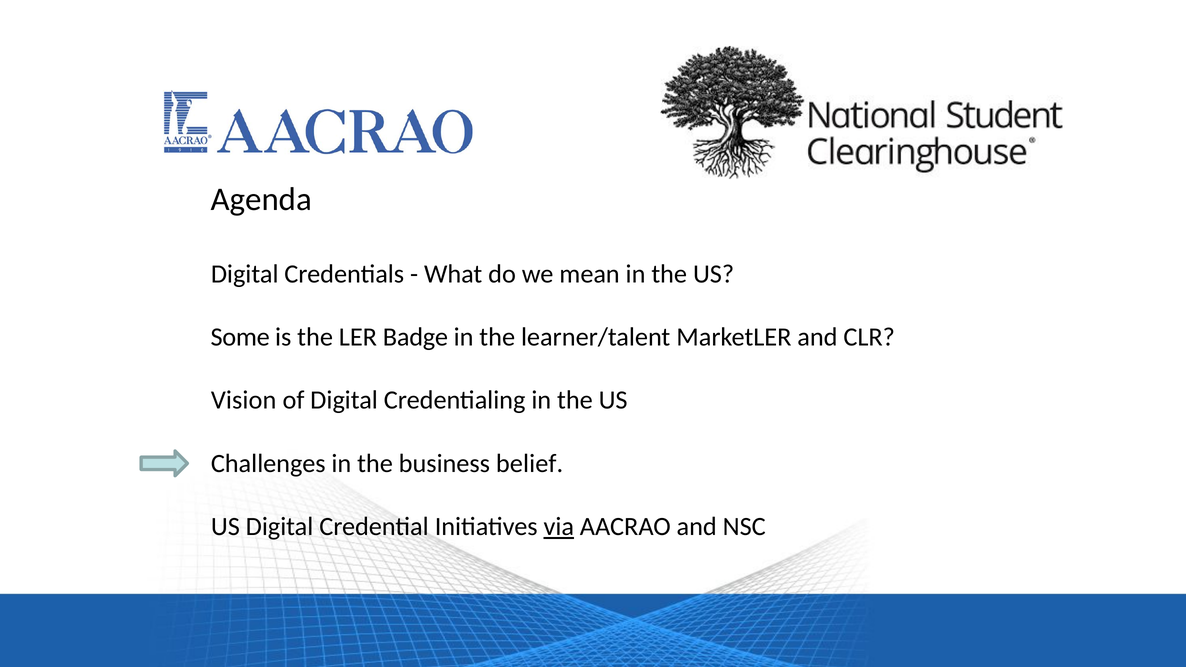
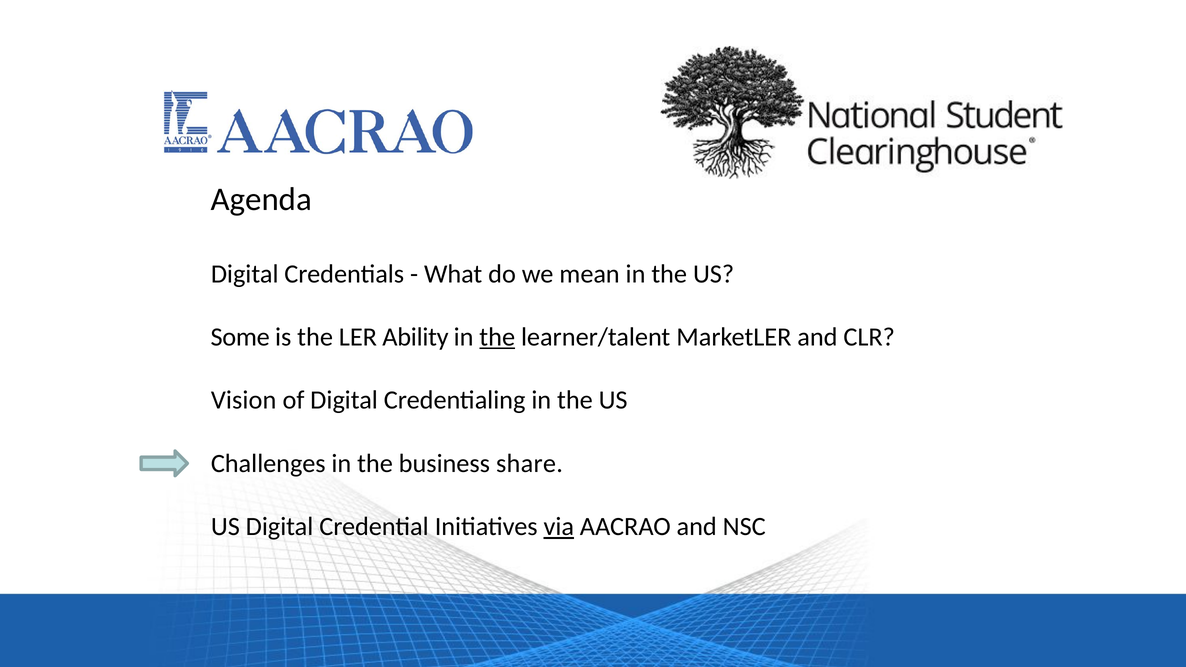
Badge: Badge -> Ability
the at (497, 337) underline: none -> present
belief: belief -> share
